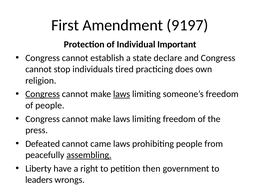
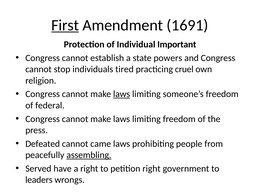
First underline: none -> present
9197: 9197 -> 1691
declare: declare -> powers
does: does -> cruel
Congress at (43, 94) underline: present -> none
of people: people -> federal
Liberty: Liberty -> Served
petition then: then -> right
